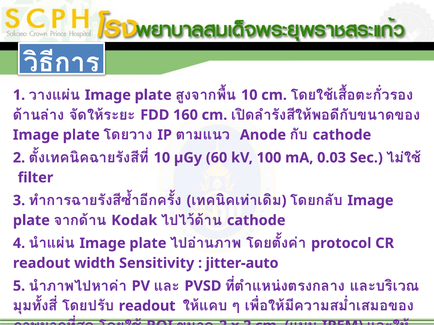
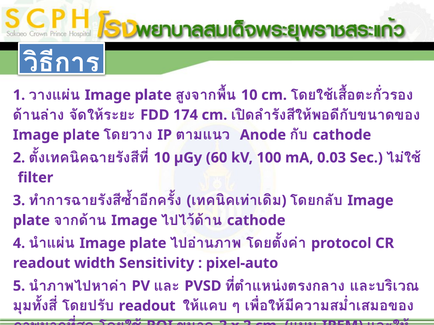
160: 160 -> 174
Kodak at (134, 221): Kodak -> Image
jitter-auto: jitter-auto -> pixel-auto
